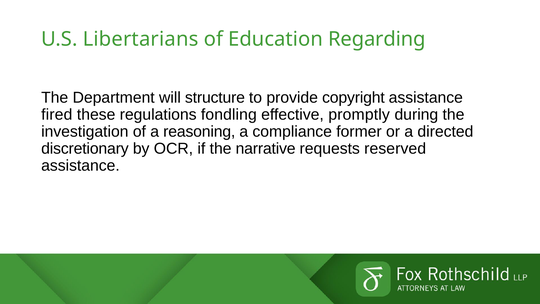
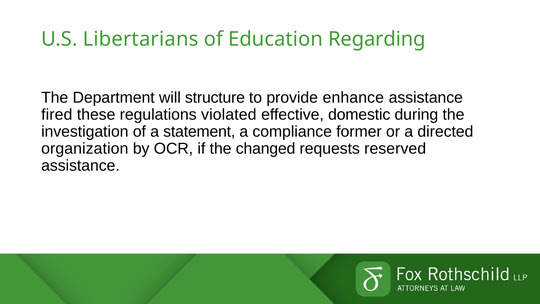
copyright: copyright -> enhance
fondling: fondling -> violated
promptly: promptly -> domestic
reasoning: reasoning -> statement
discretionary: discretionary -> organization
narrative: narrative -> changed
